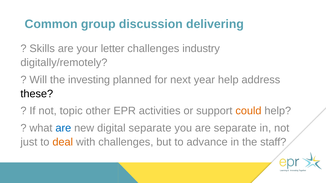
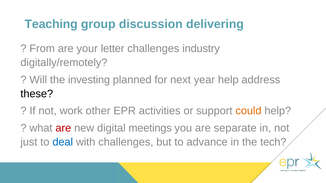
Common: Common -> Teaching
Skills: Skills -> From
topic: topic -> work
are at (63, 128) colour: blue -> red
digital separate: separate -> meetings
deal colour: orange -> blue
staff: staff -> tech
